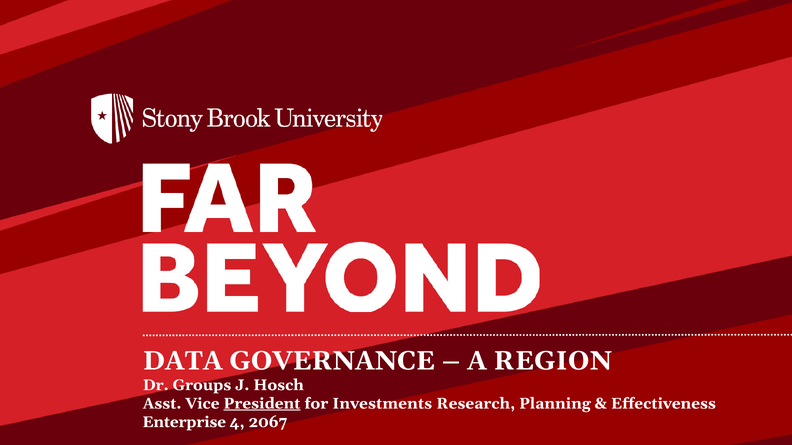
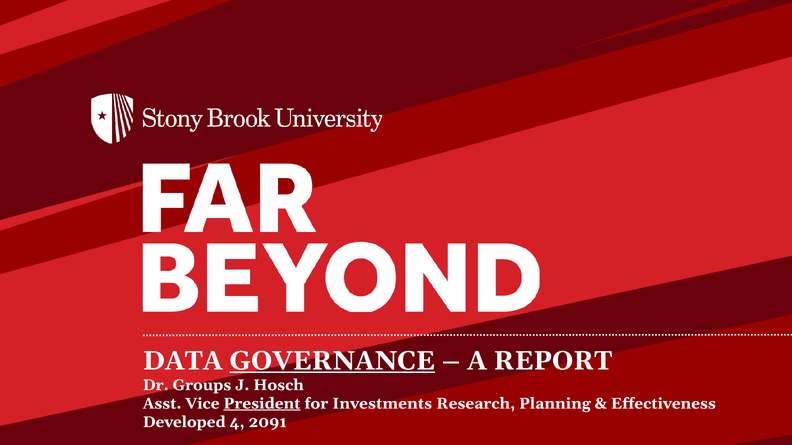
GOVERNANCE underline: none -> present
REGION: REGION -> REPORT
Enterprise: Enterprise -> Developed
2067: 2067 -> 2091
